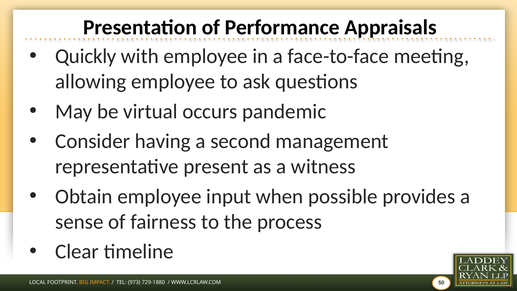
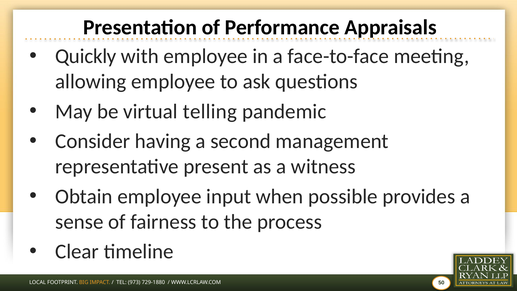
occurs: occurs -> telling
